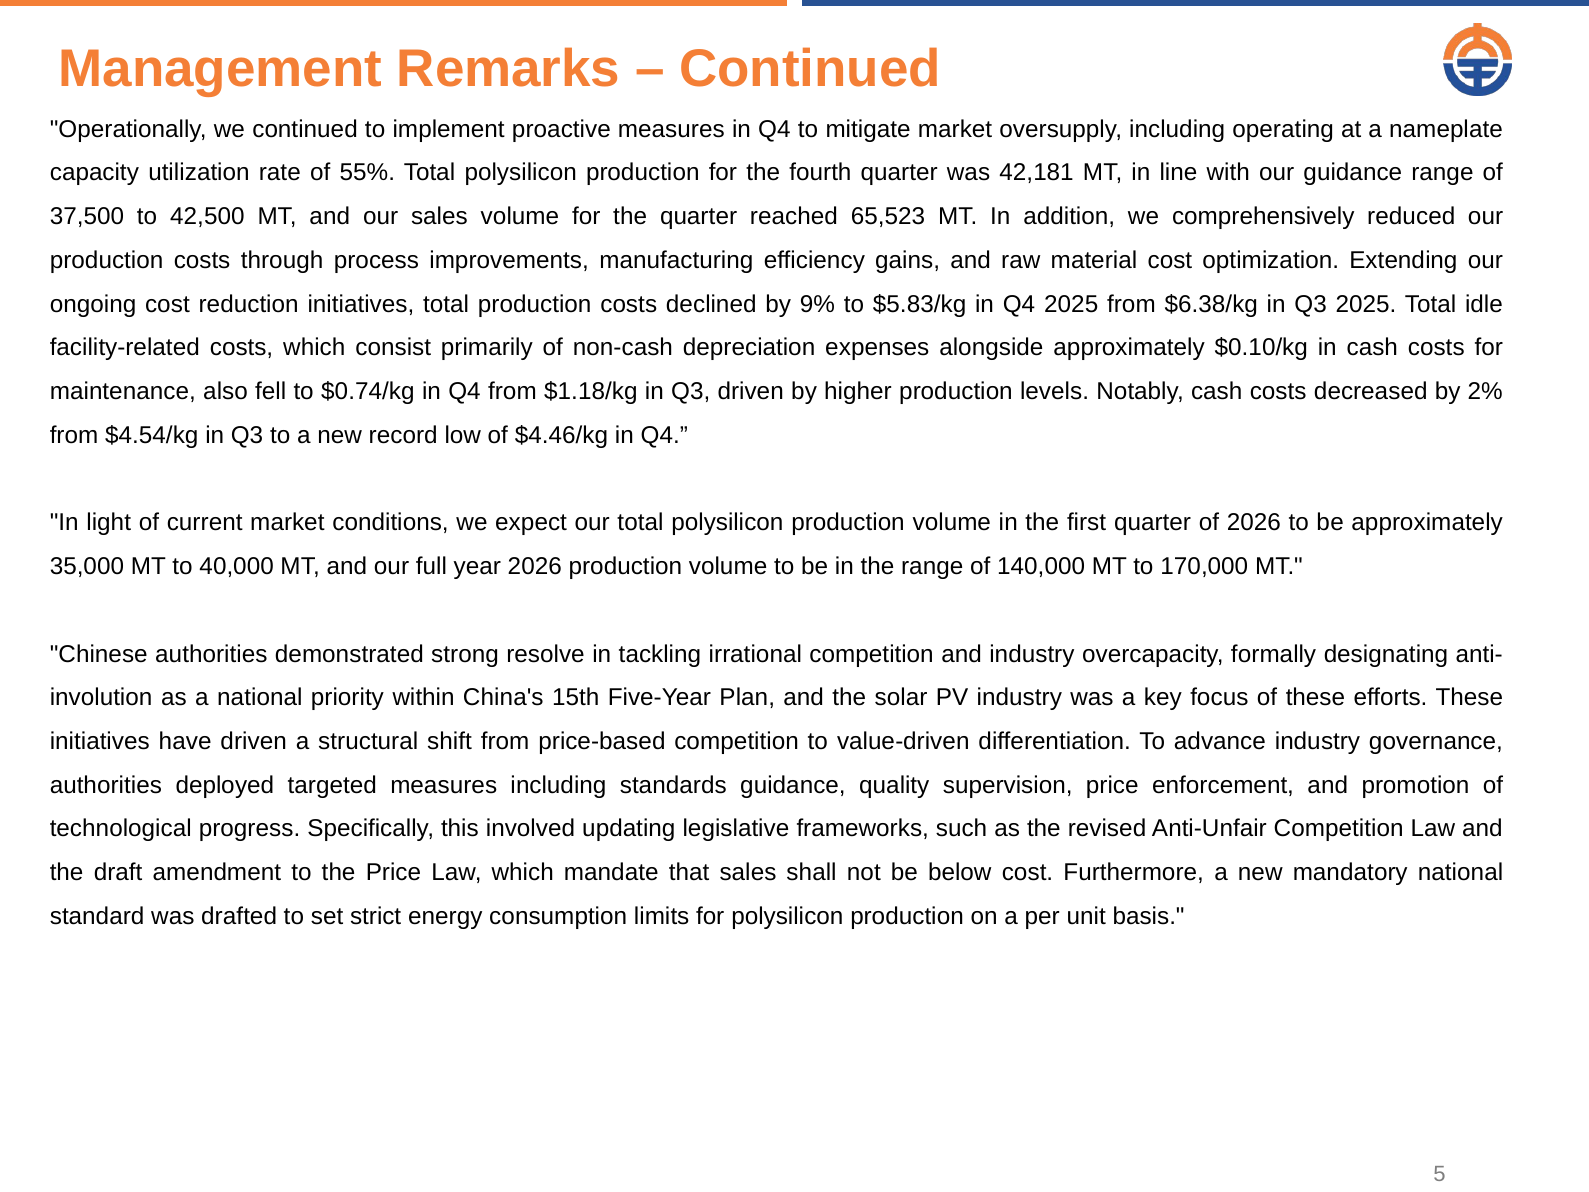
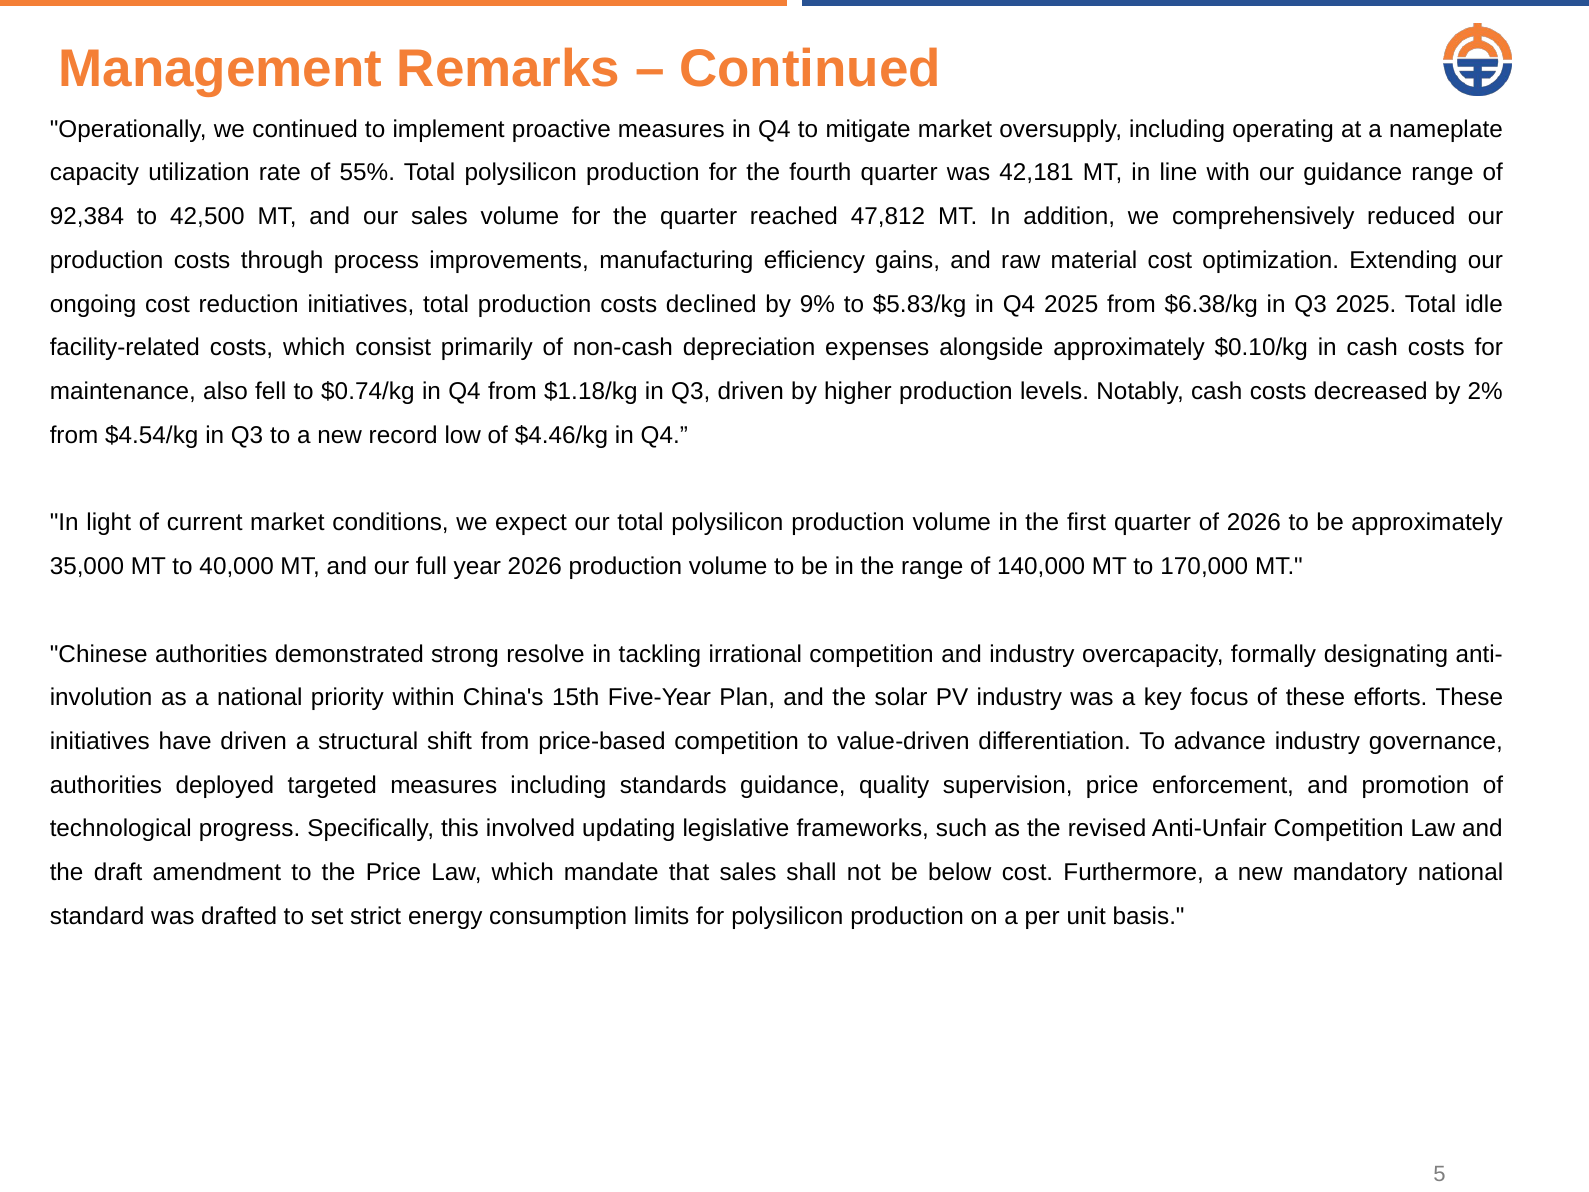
37,500: 37,500 -> 92,384
65,523: 65,523 -> 47,812
